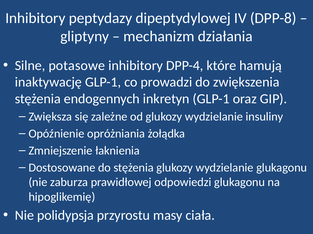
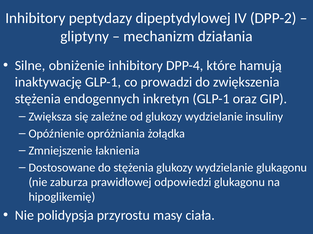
DPP-8: DPP-8 -> DPP-2
potasowe: potasowe -> obniżenie
